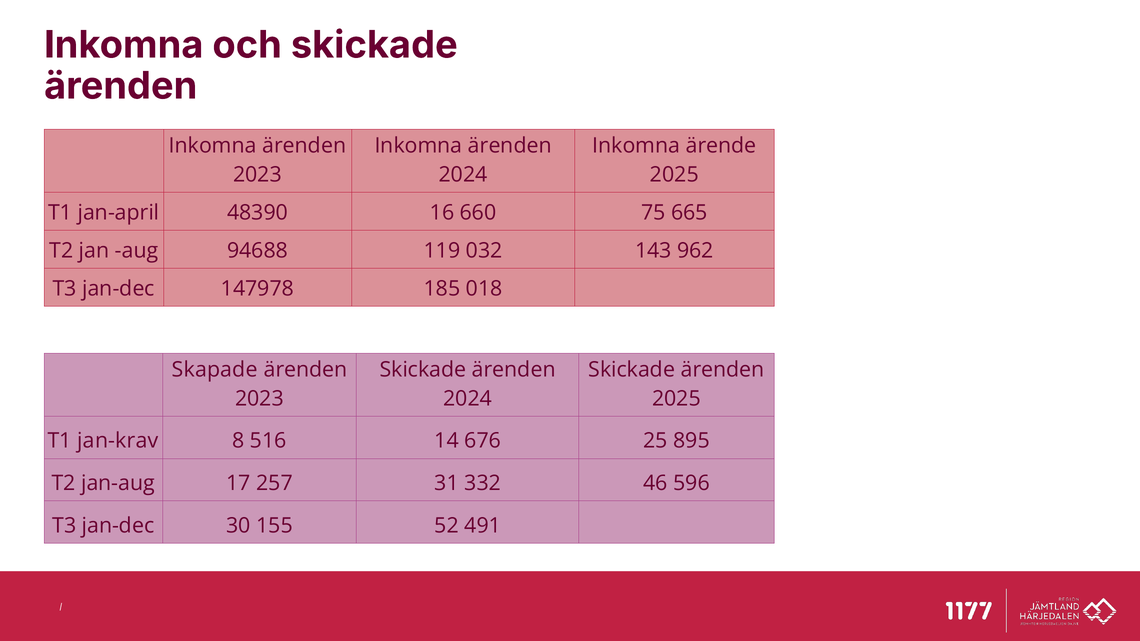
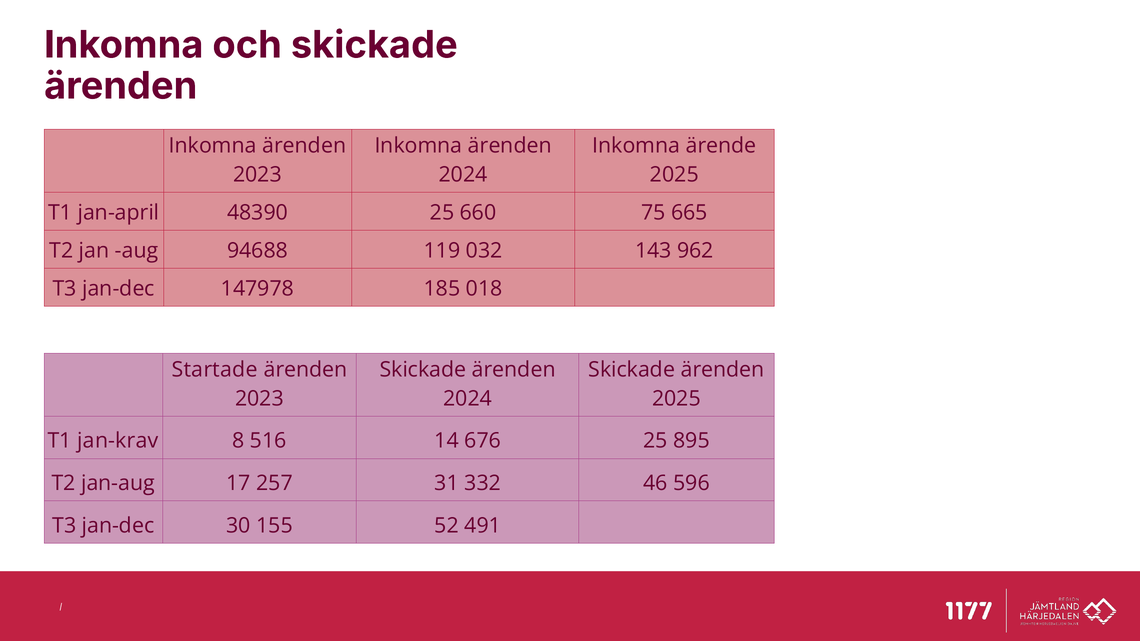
48390 16: 16 -> 25
Skapade: Skapade -> Startade
